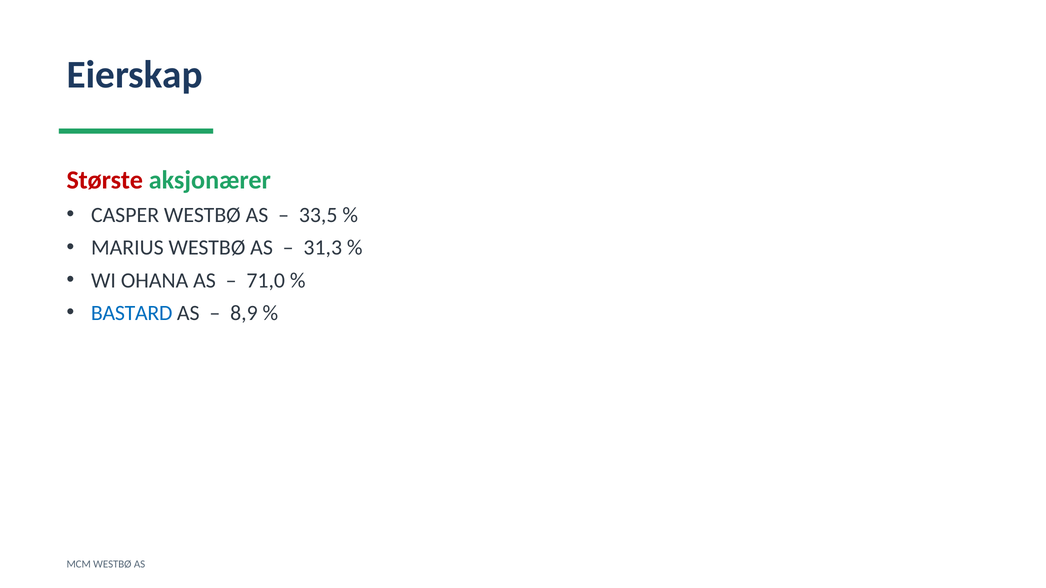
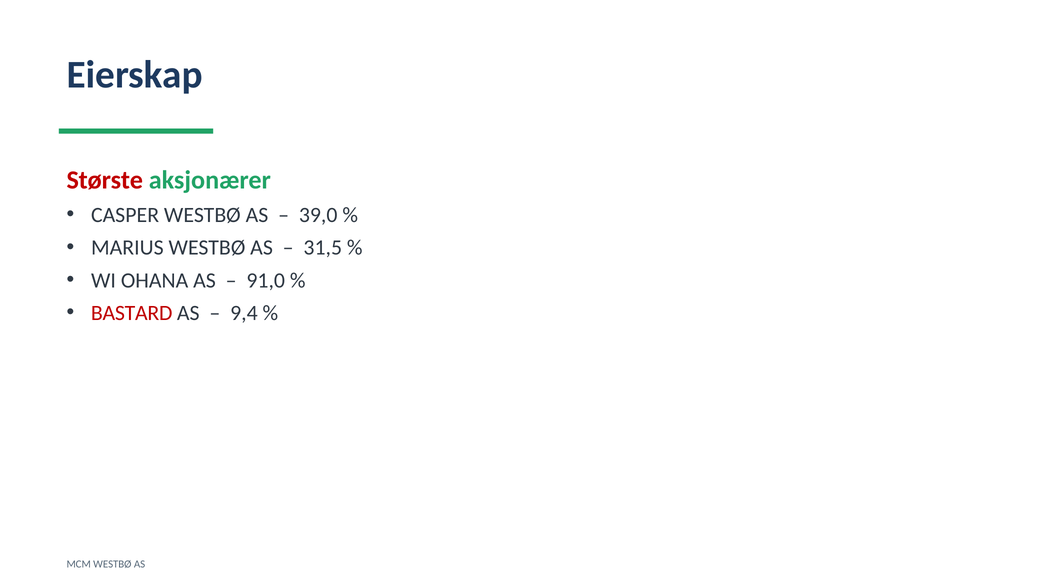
33,5: 33,5 -> 39,0
31,3: 31,3 -> 31,5
71,0: 71,0 -> 91,0
BASTARD colour: blue -> red
8,9: 8,9 -> 9,4
